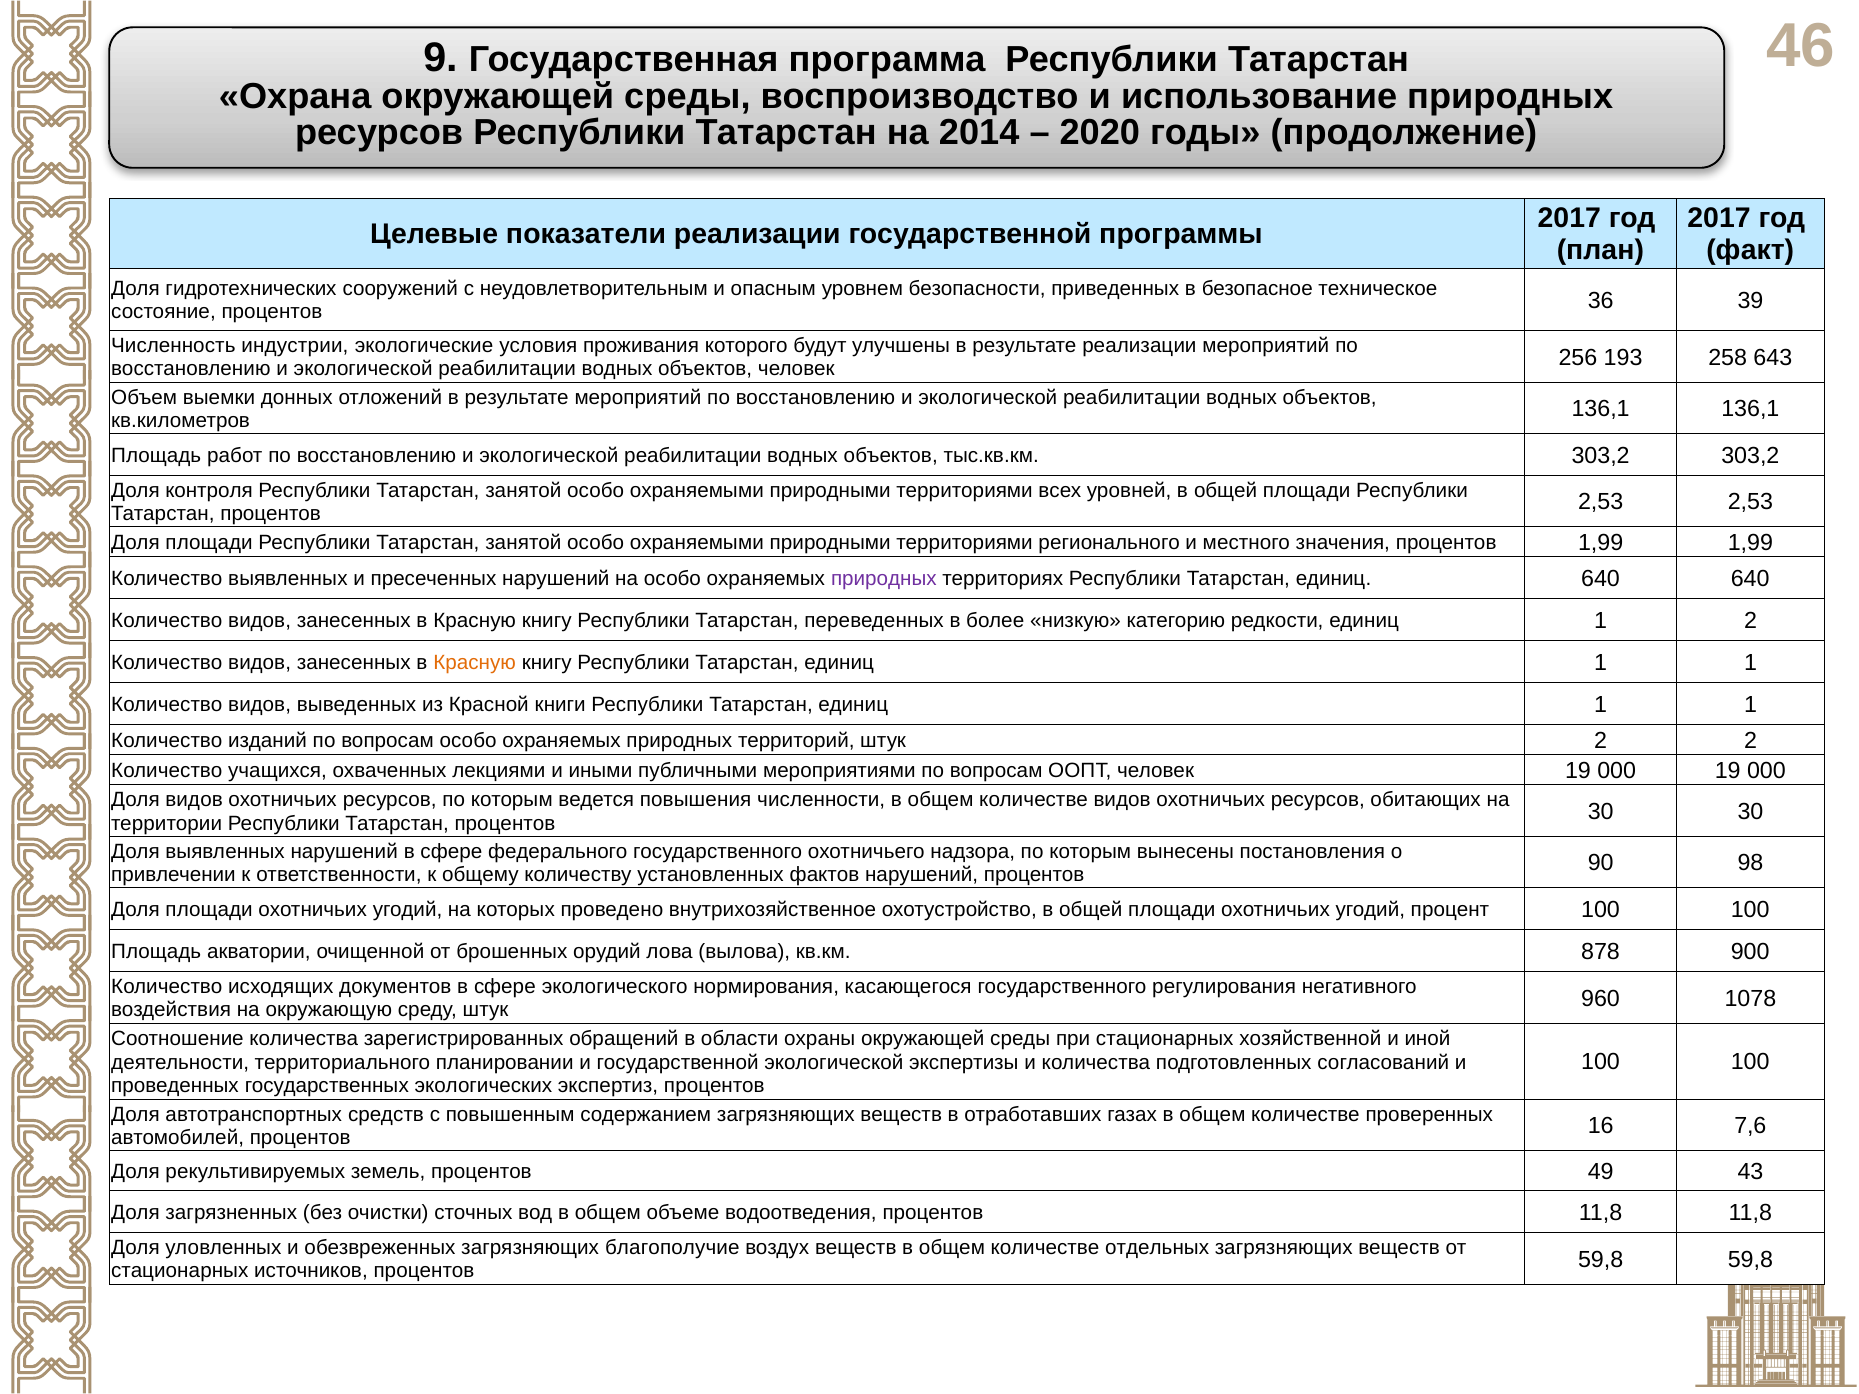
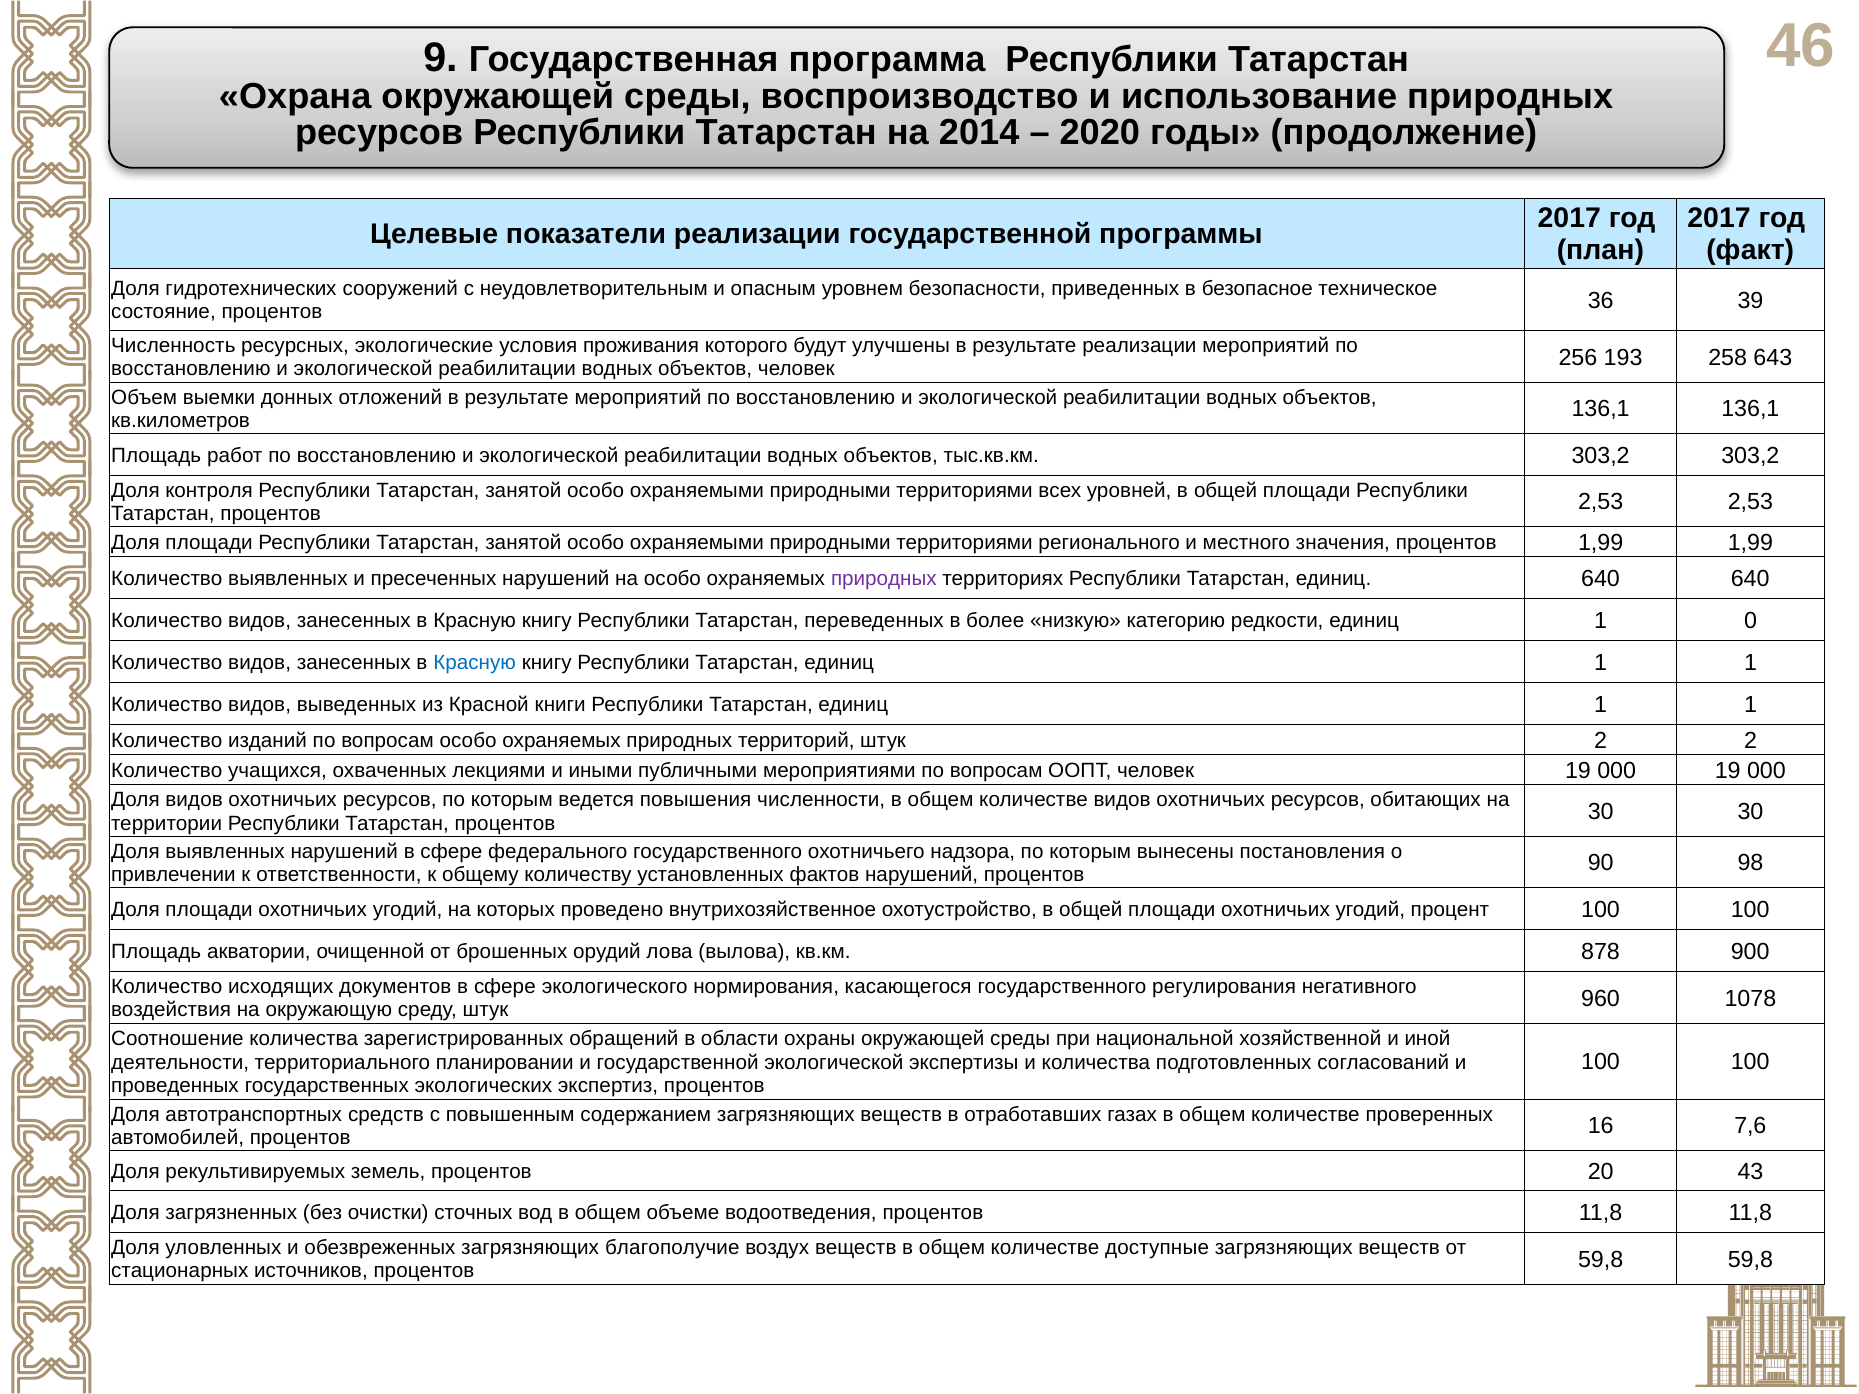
индустрии: индустрии -> ресурсных
1 2: 2 -> 0
Красную at (475, 663) colour: orange -> blue
при стационарных: стационарных -> национальной
49: 49 -> 20
отдельных: отдельных -> доступные
